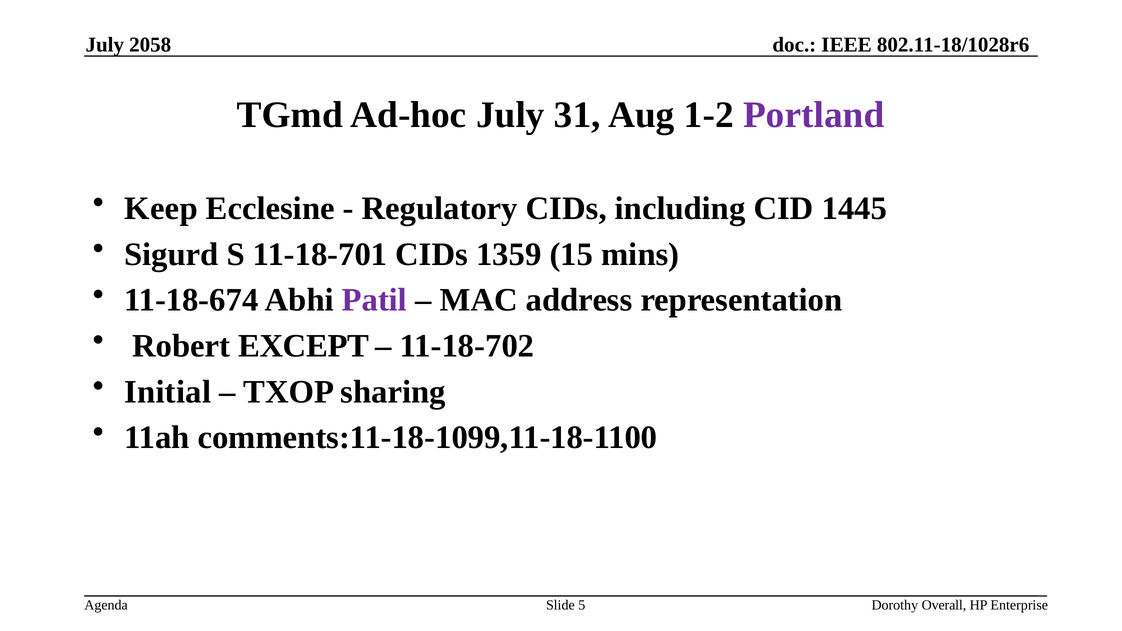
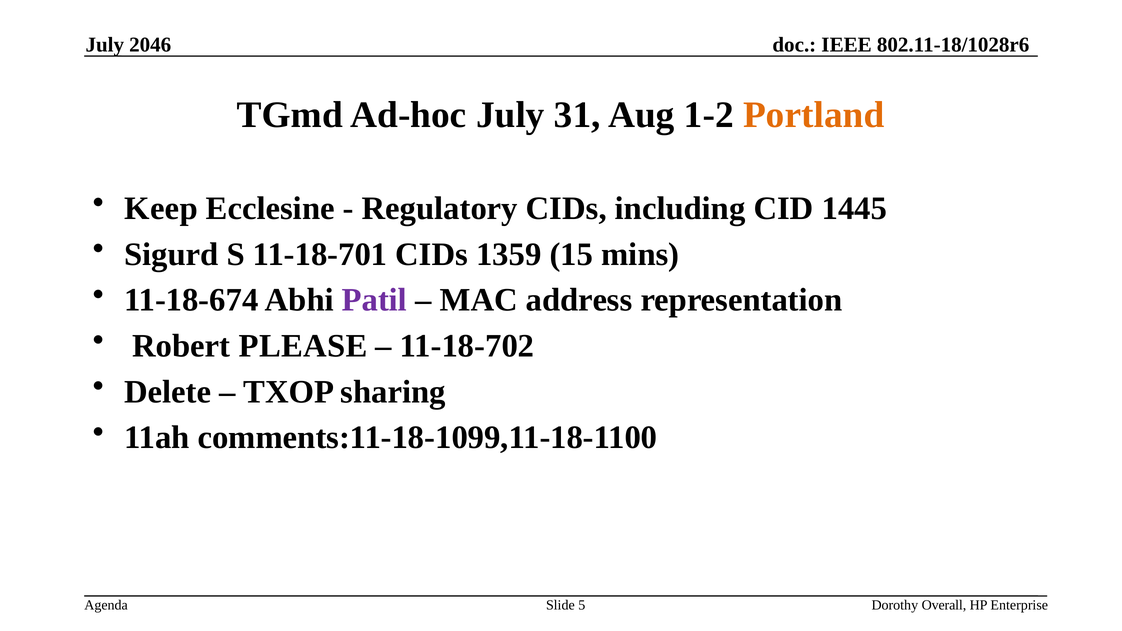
2058: 2058 -> 2046
Portland colour: purple -> orange
EXCEPT: EXCEPT -> PLEASE
Initial: Initial -> Delete
